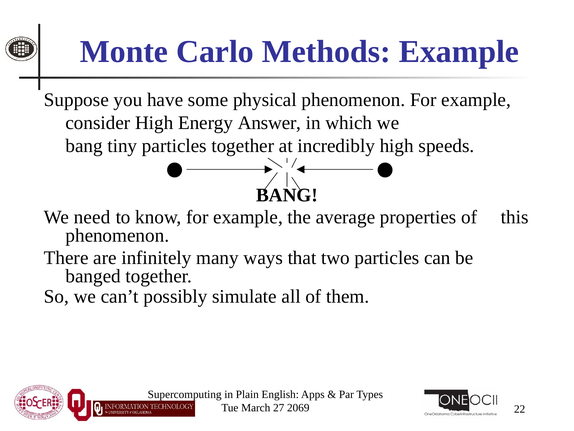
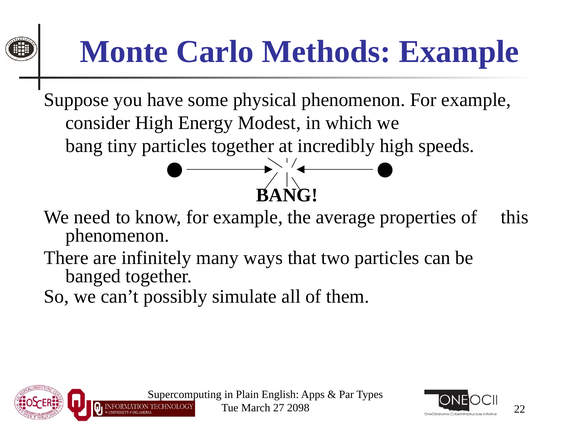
Answer: Answer -> Modest
2069: 2069 -> 2098
